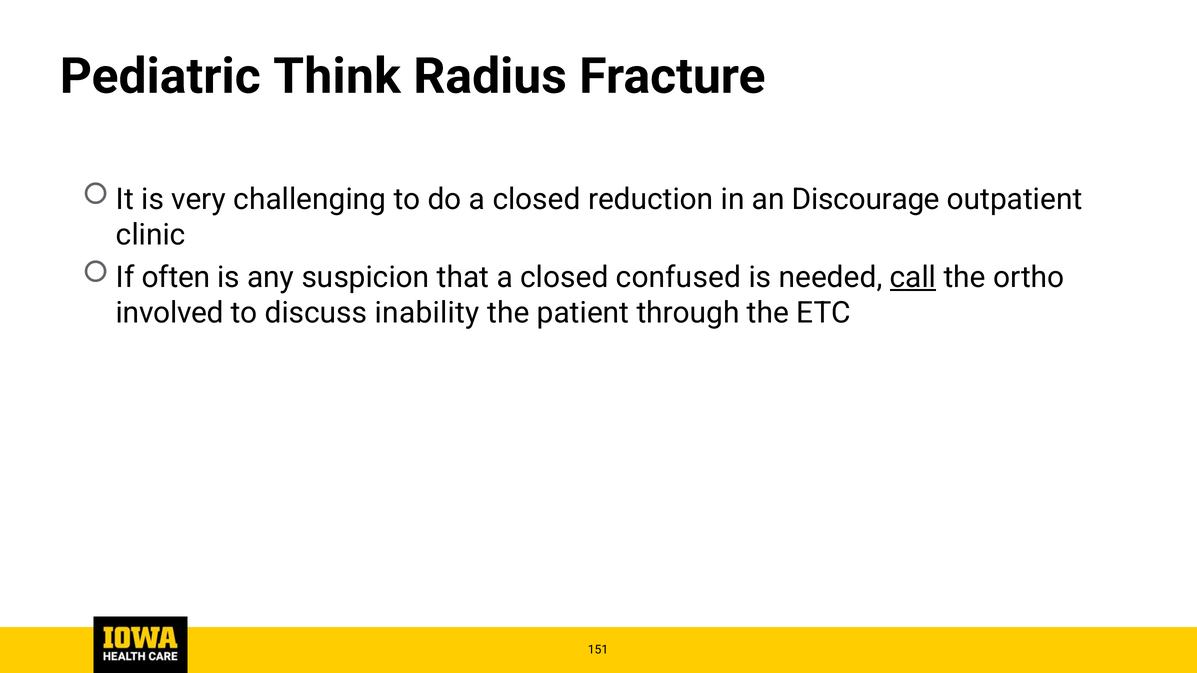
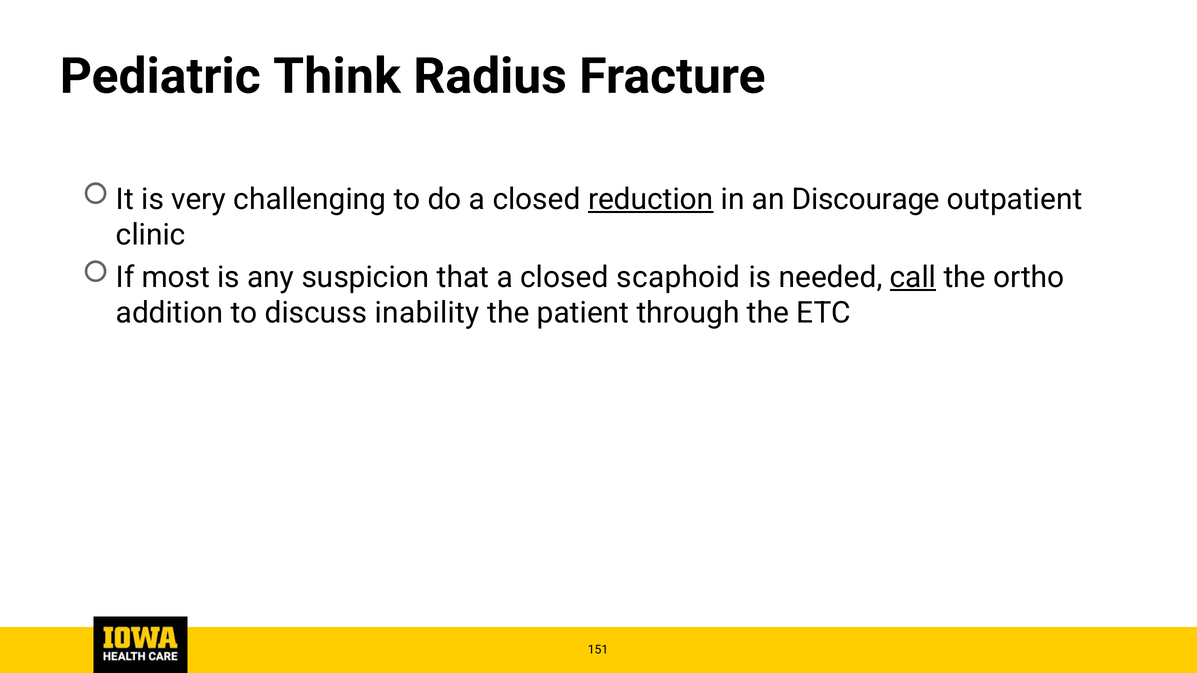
reduction underline: none -> present
often: often -> most
confused: confused -> scaphoid
involved: involved -> addition
